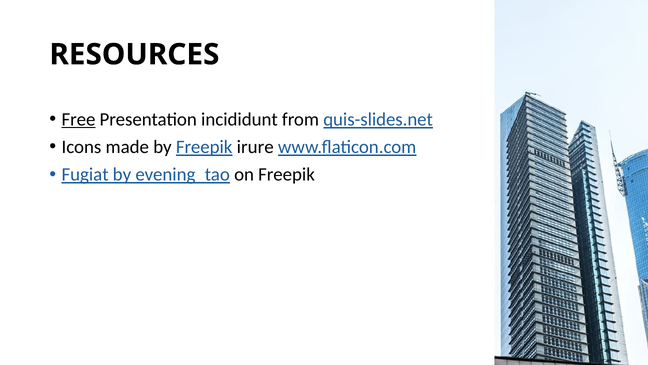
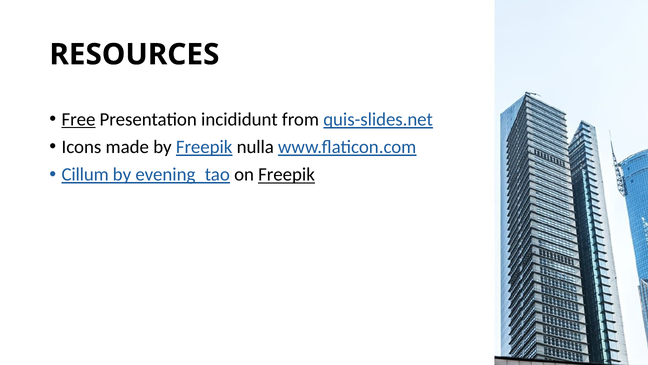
irure: irure -> nulla
Fugiat: Fugiat -> Cillum
Freepik at (287, 174) underline: none -> present
